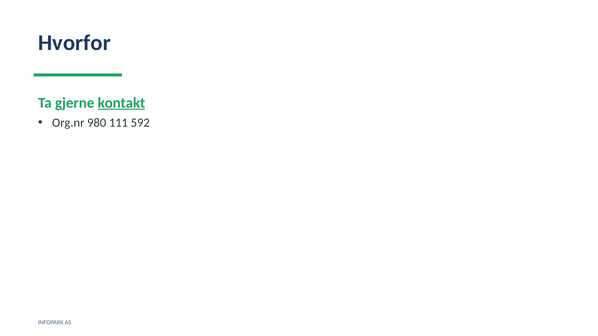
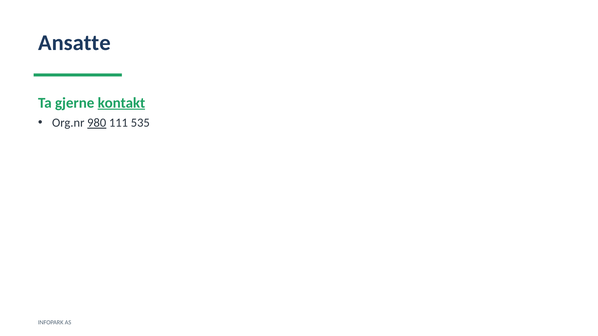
Hvorfor: Hvorfor -> Ansatte
980 underline: none -> present
592: 592 -> 535
